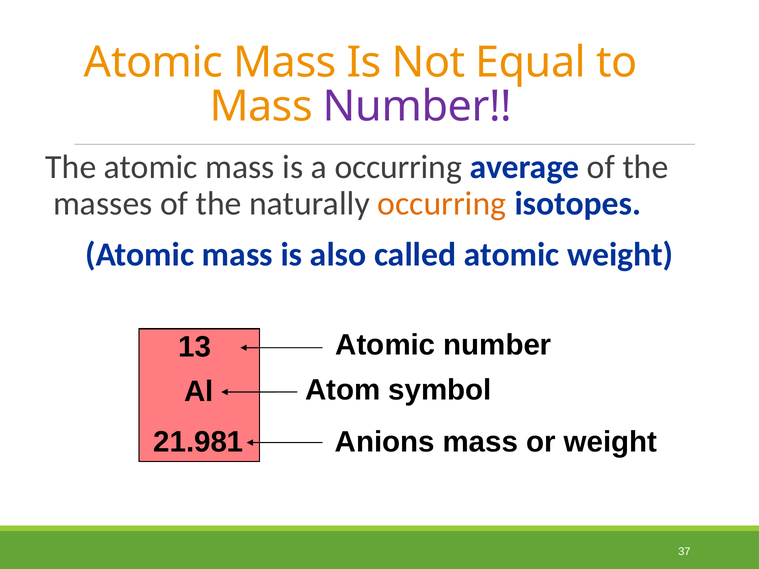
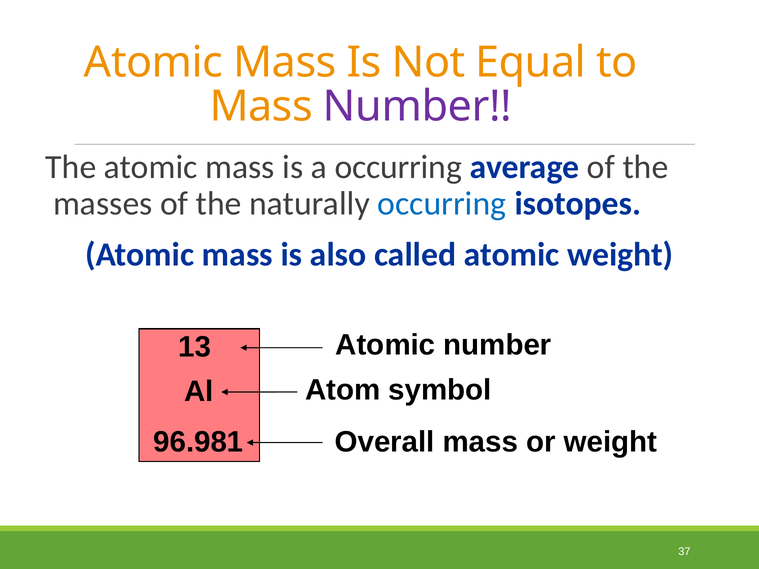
occurring at (442, 204) colour: orange -> blue
21.981: 21.981 -> 96.981
Anions: Anions -> Overall
